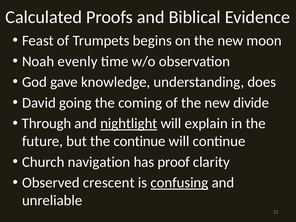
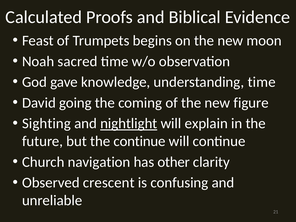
evenly: evenly -> sacred
understanding does: does -> time
divide: divide -> figure
Through: Through -> Sighting
proof: proof -> other
confusing underline: present -> none
